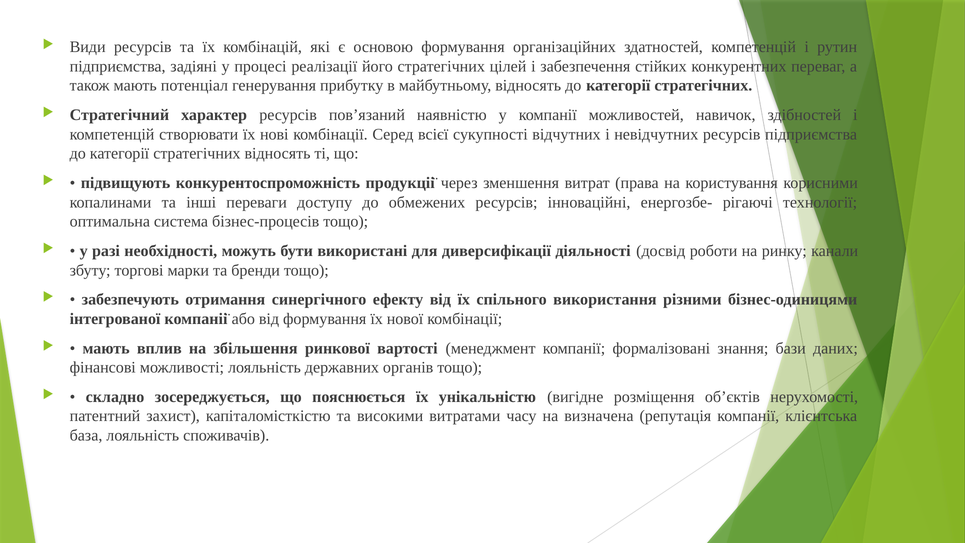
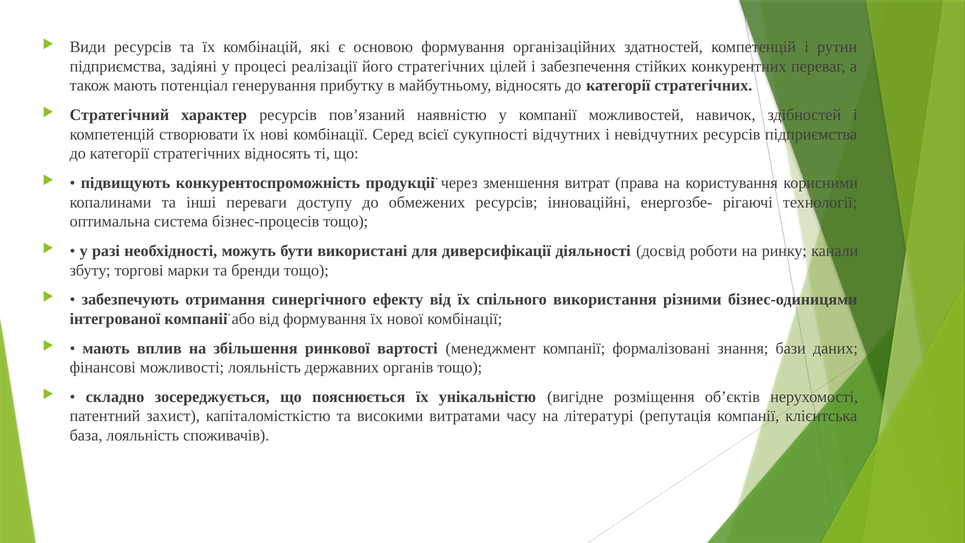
визначена: визначена -> літературі
